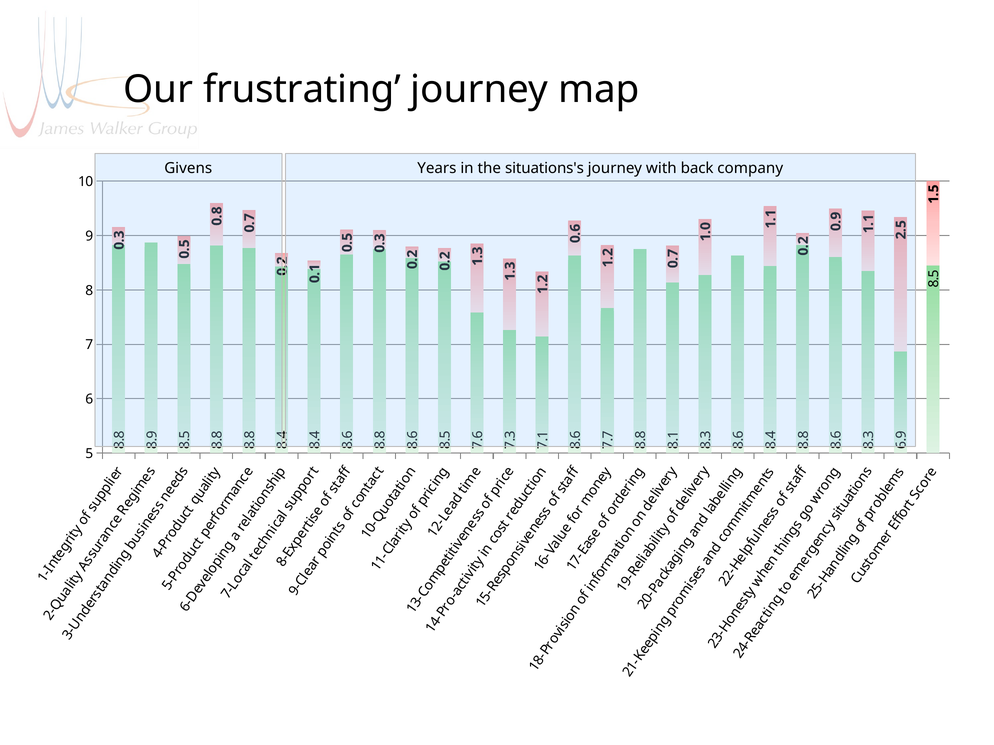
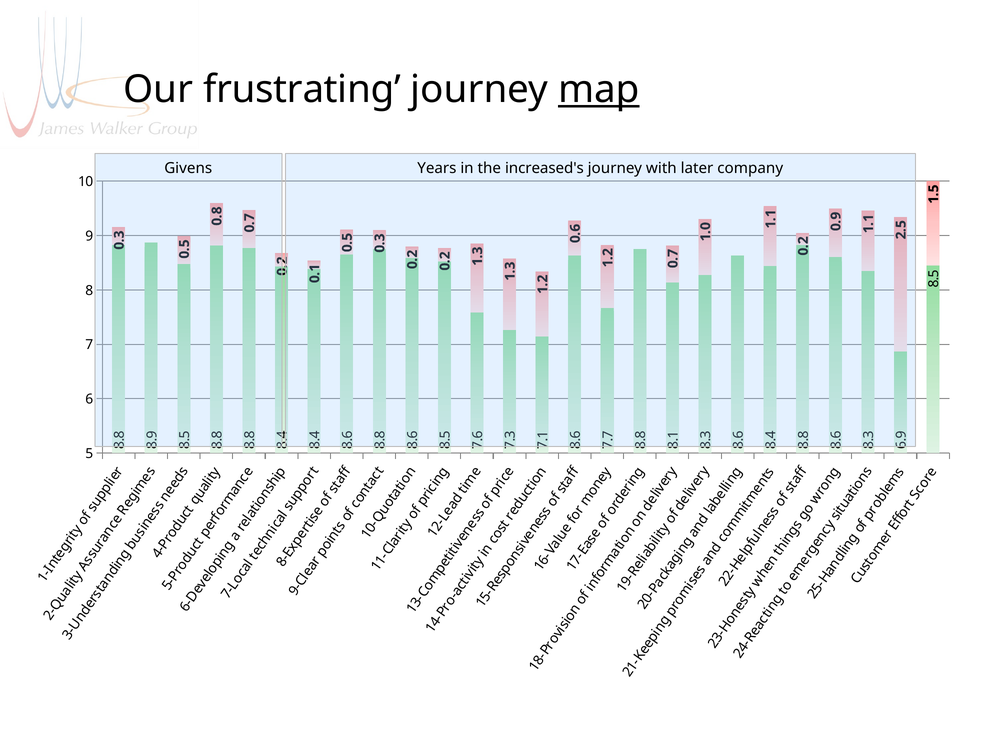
map underline: none -> present
situations's: situations's -> increased's
back: back -> later
